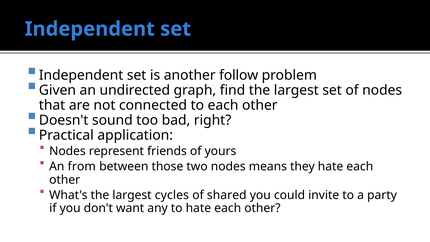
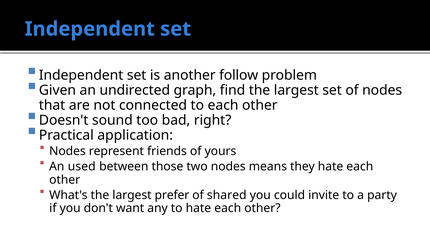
from: from -> used
cycles: cycles -> prefer
